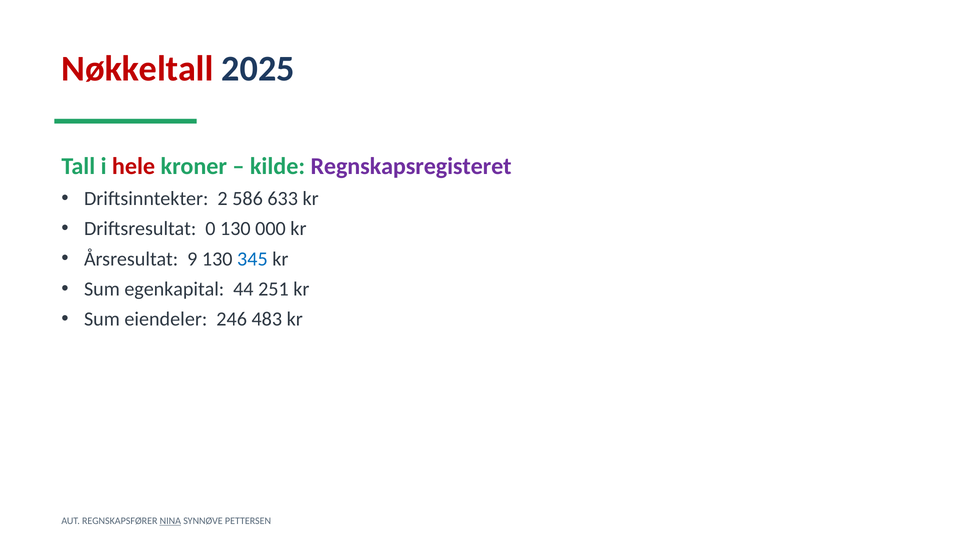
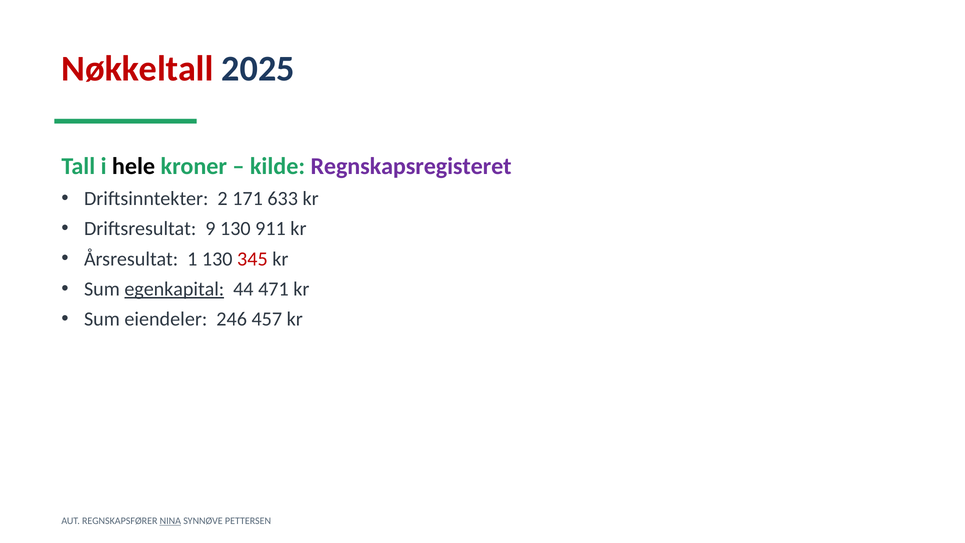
hele colour: red -> black
586: 586 -> 171
0: 0 -> 9
000: 000 -> 911
9: 9 -> 1
345 colour: blue -> red
egenkapital underline: none -> present
251: 251 -> 471
483: 483 -> 457
